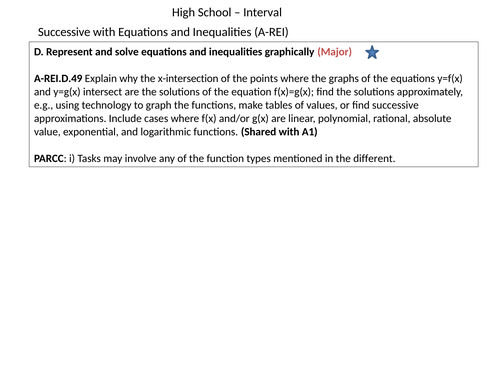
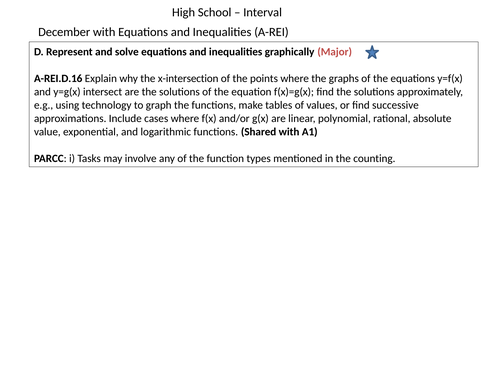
Successive at (64, 32): Successive -> December
A-REI.D.49: A-REI.D.49 -> A-REI.D.16
different: different -> counting
